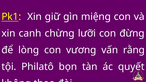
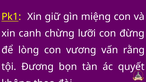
Philatô: Philatô -> Đương
